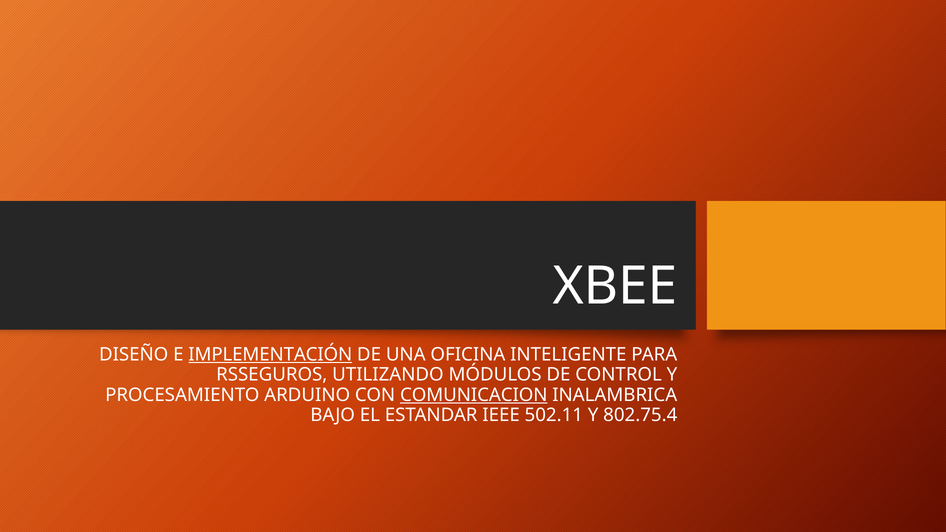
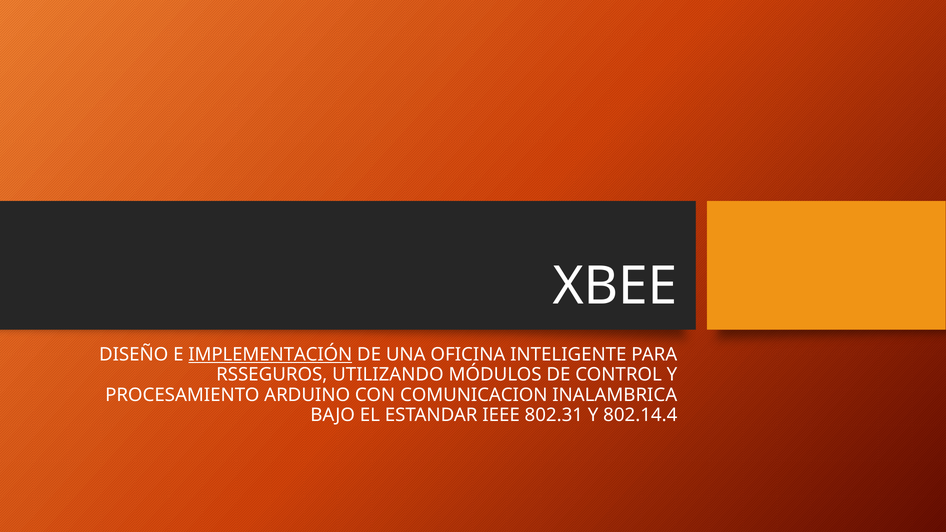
COMUNICACION underline: present -> none
502.11: 502.11 -> 802.31
802.75.4: 802.75.4 -> 802.14.4
